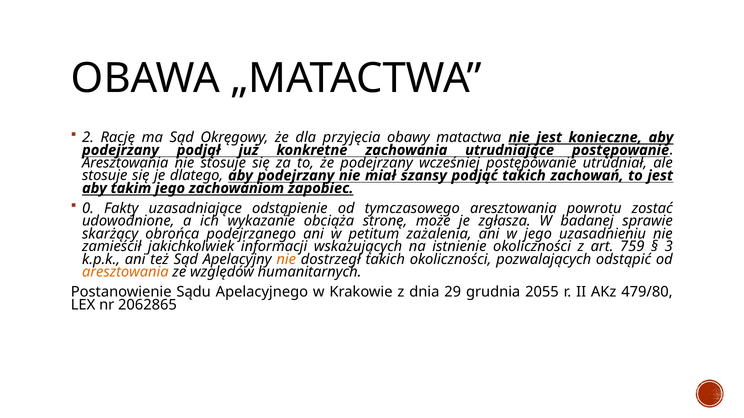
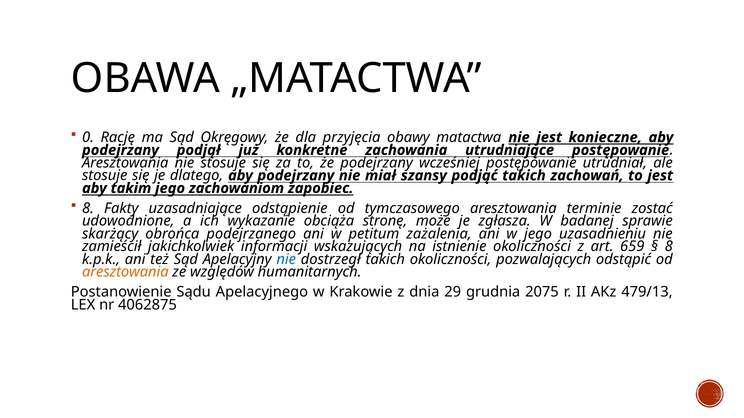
2: 2 -> 0
0 at (88, 209): 0 -> 8
powrotu: powrotu -> terminie
759: 759 -> 659
3 at (669, 247): 3 -> 8
nie at (286, 259) colour: orange -> blue
2055: 2055 -> 2075
479/80: 479/80 -> 479/13
2062865: 2062865 -> 4062875
